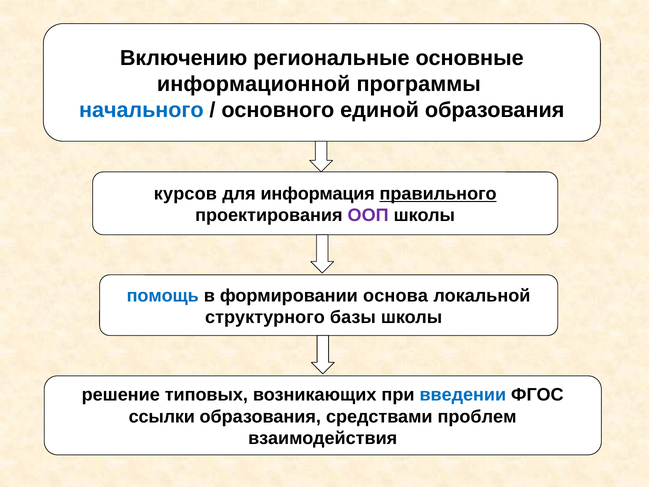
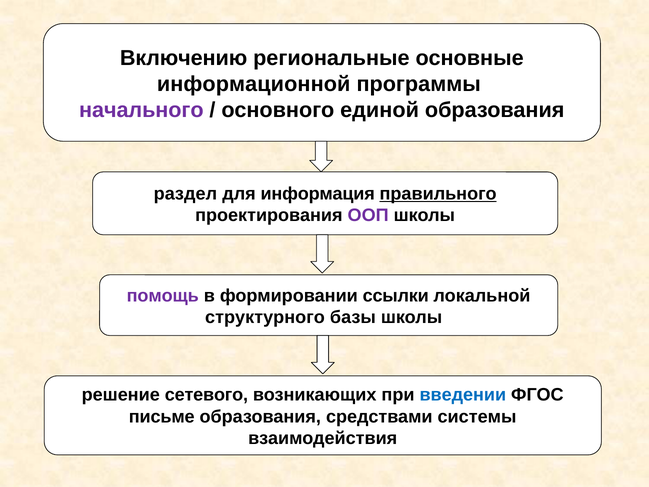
начального colour: blue -> purple
курсов: курсов -> раздел
помощь colour: blue -> purple
основа: основа -> ссылки
типовых: типовых -> сетевого
ссылки: ссылки -> письме
проблем: проблем -> системы
